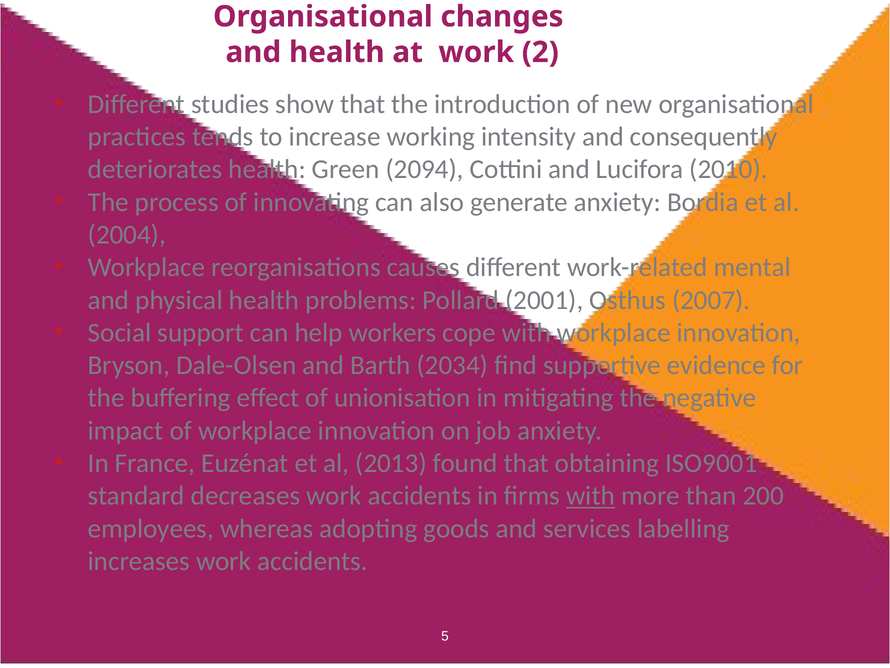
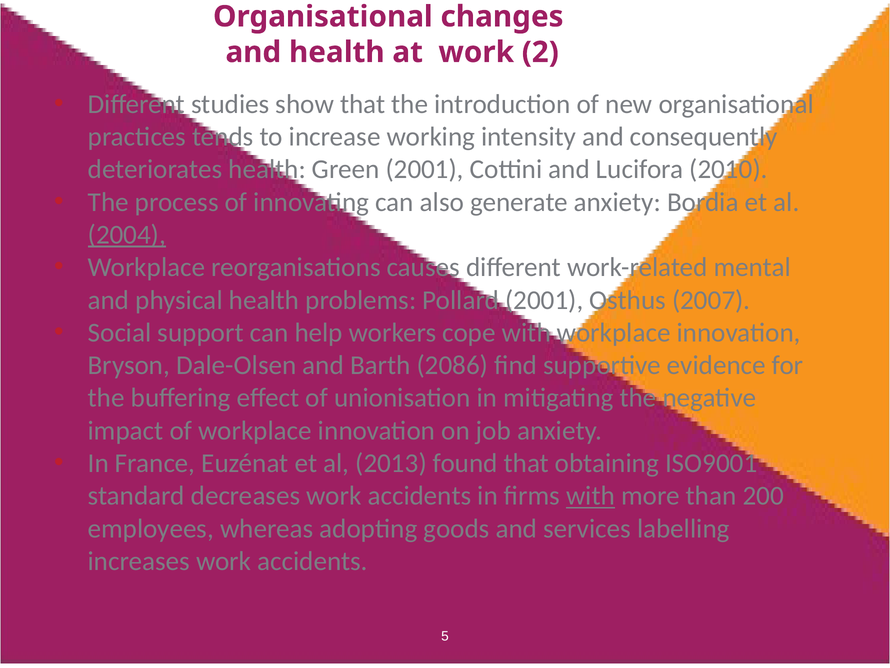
Green 2094: 2094 -> 2001
2004 underline: none -> present
2034: 2034 -> 2086
